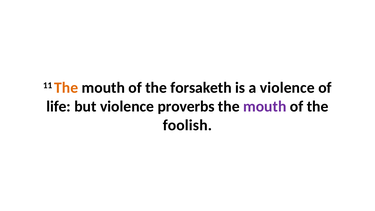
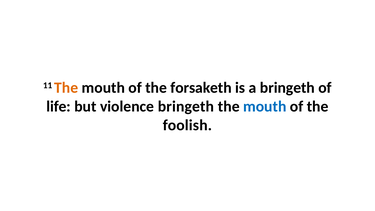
a violence: violence -> bringeth
violence proverbs: proverbs -> bringeth
mouth at (265, 107) colour: purple -> blue
